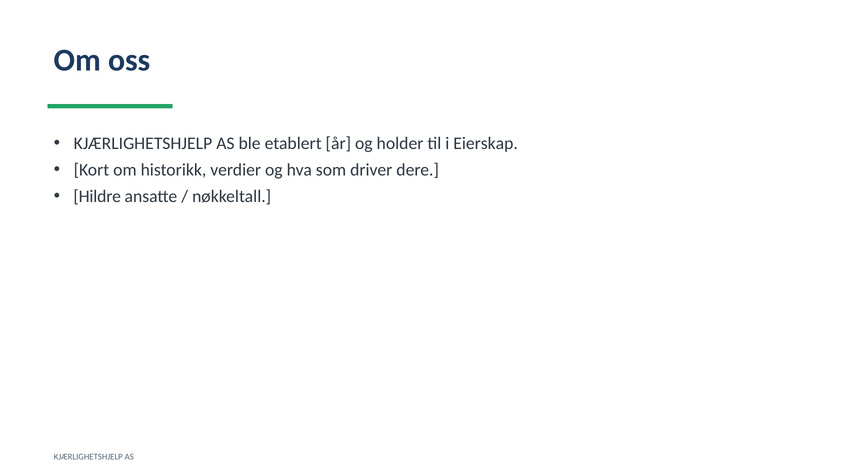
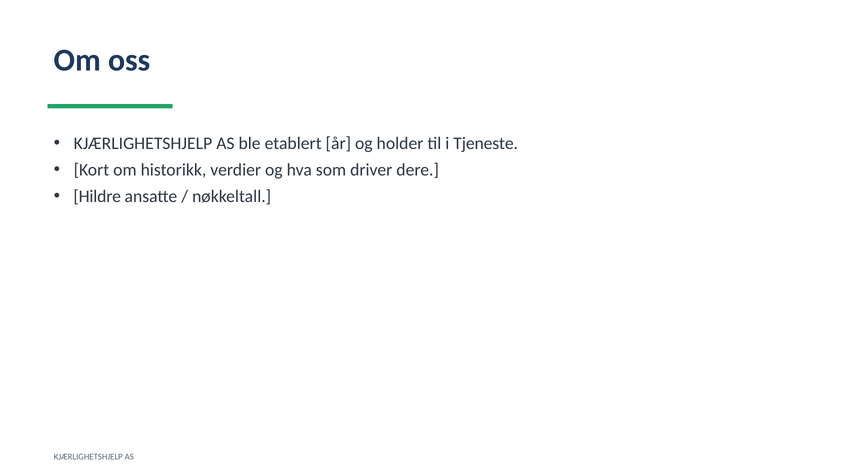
Eierskap: Eierskap -> Tjeneste
